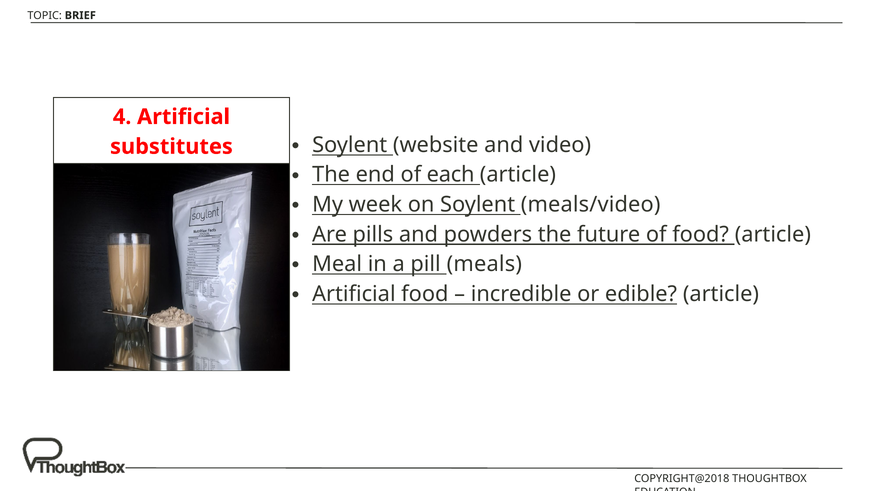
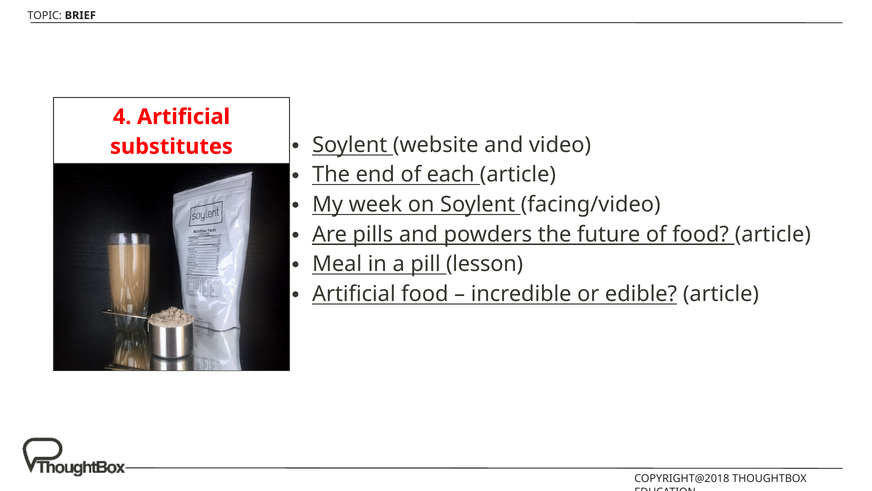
meals/video: meals/video -> facing/video
meals: meals -> lesson
